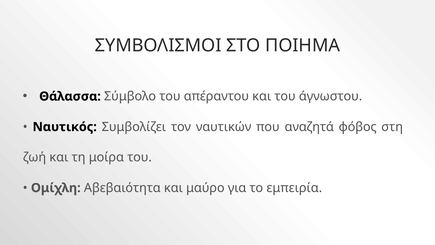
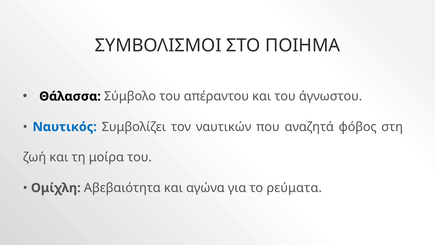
Ναυτικός colour: black -> blue
μαύρο: μαύρο -> αγώνα
εμπειρία: εμπειρία -> ρεύματα
